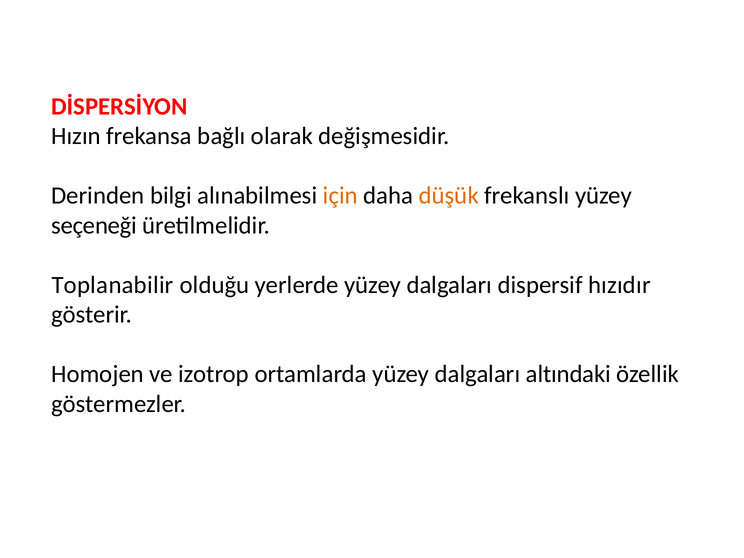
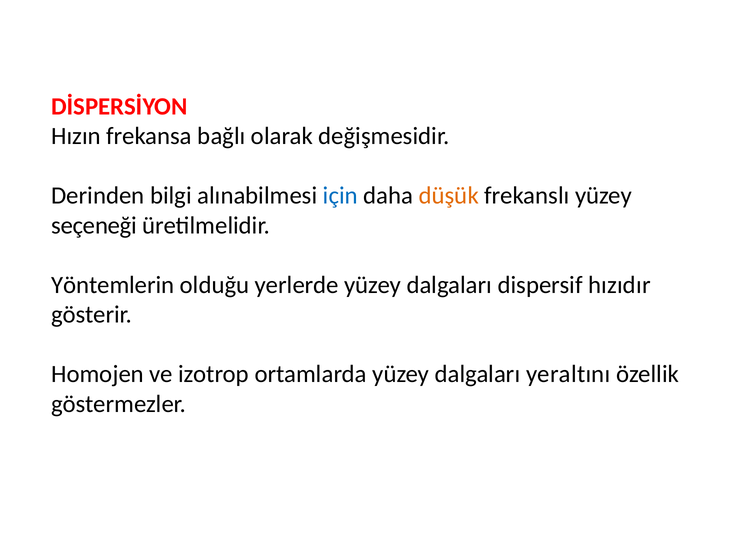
için colour: orange -> blue
Toplanabilir: Toplanabilir -> Yöntemlerin
altındaki: altındaki -> yeraltını
